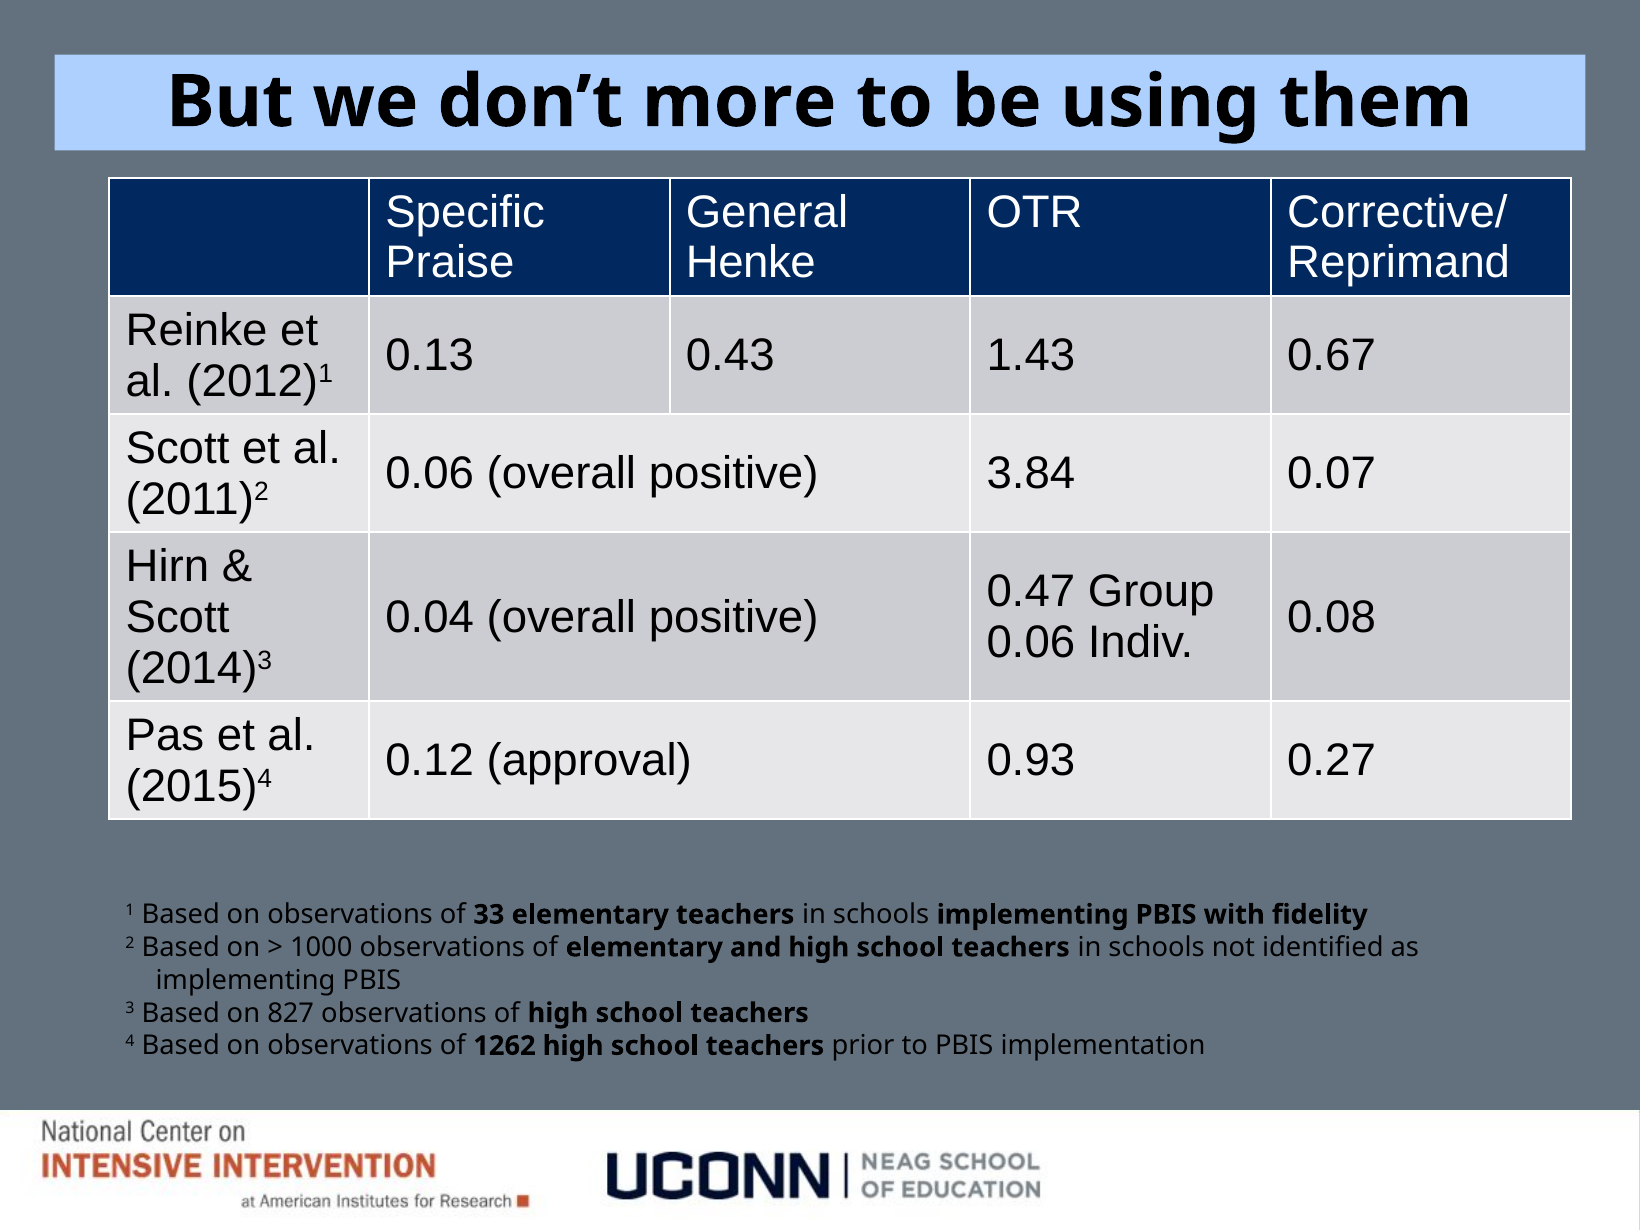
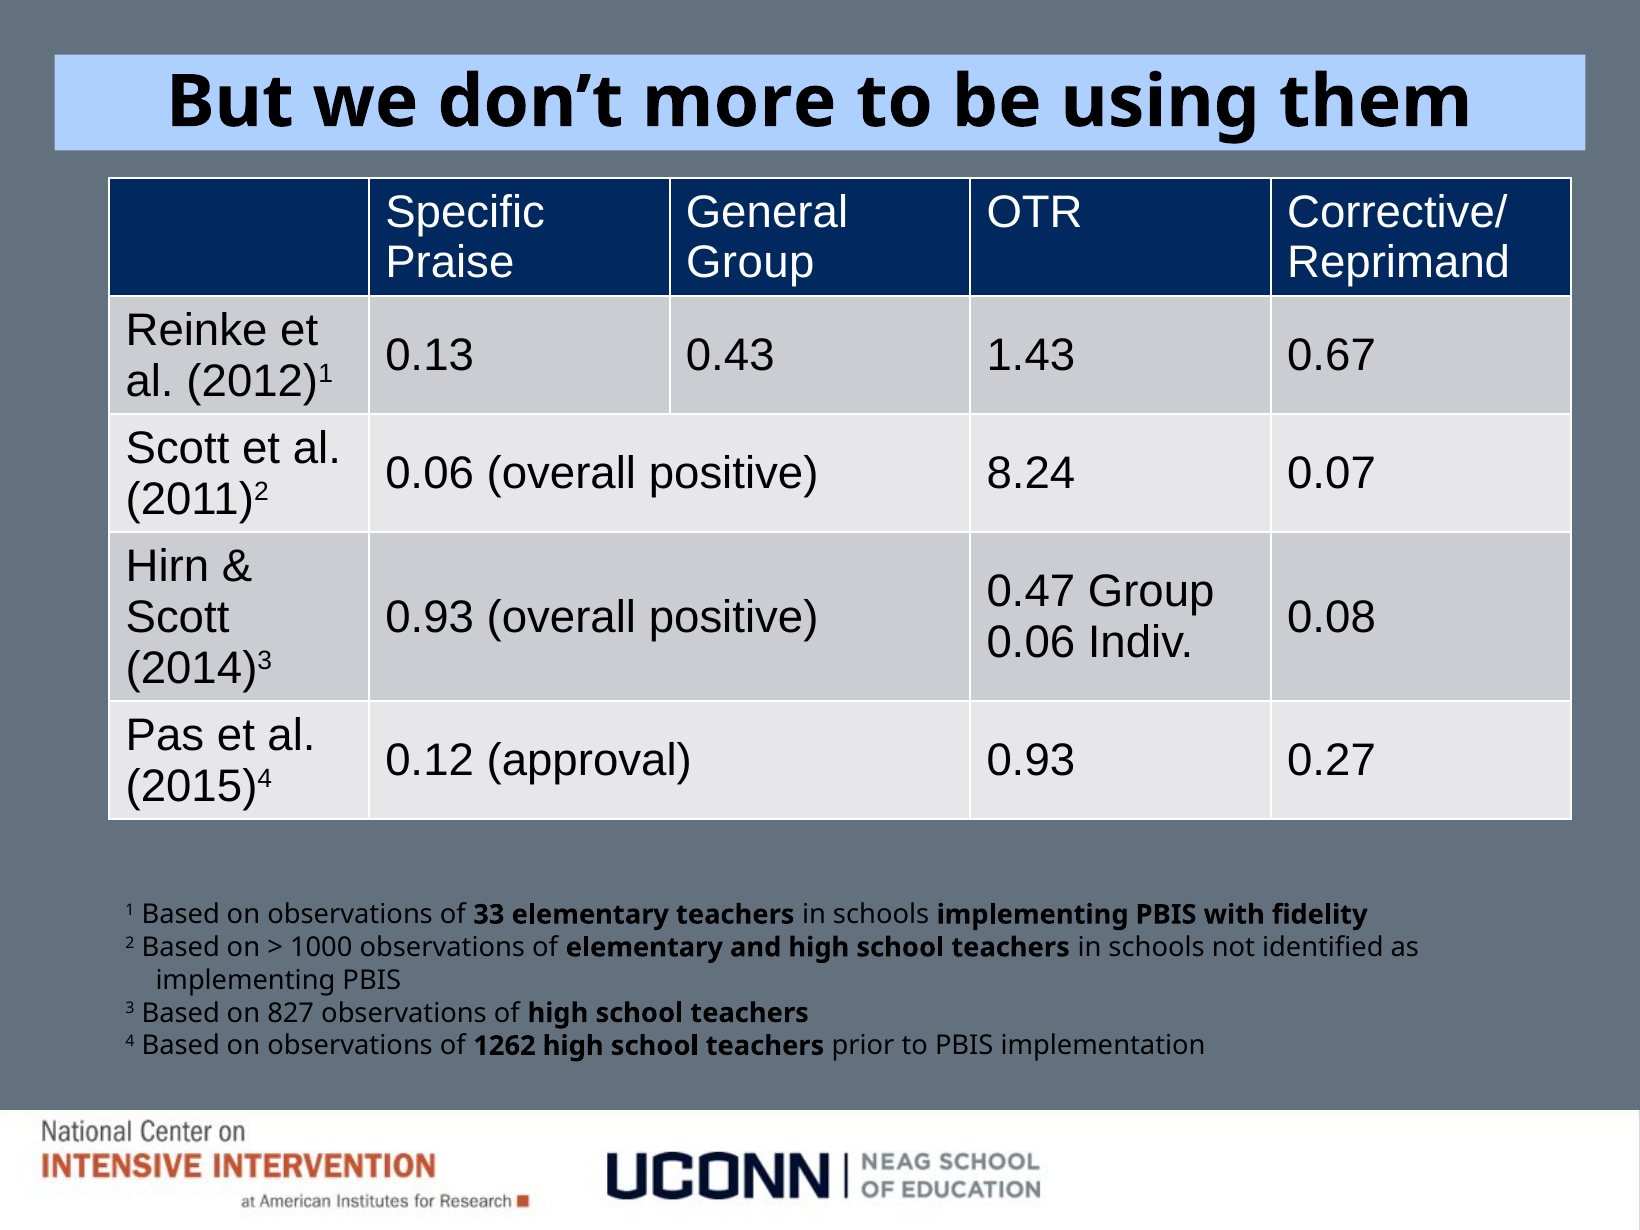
Henke at (751, 263): Henke -> Group
3.84: 3.84 -> 8.24
0.04 at (430, 617): 0.04 -> 0.93
